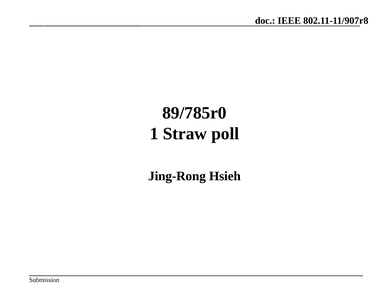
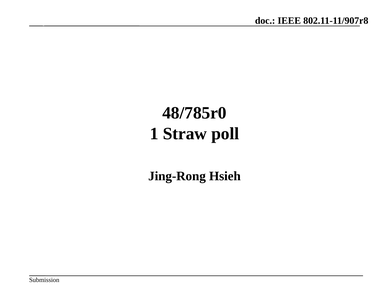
89/785r0: 89/785r0 -> 48/785r0
